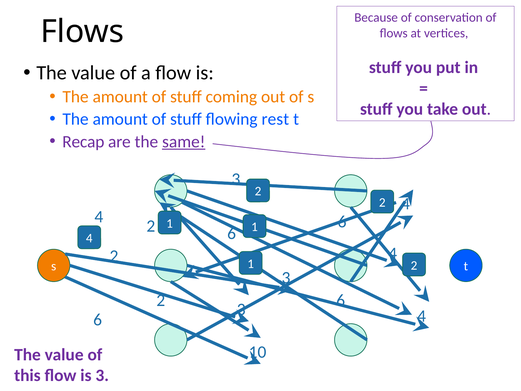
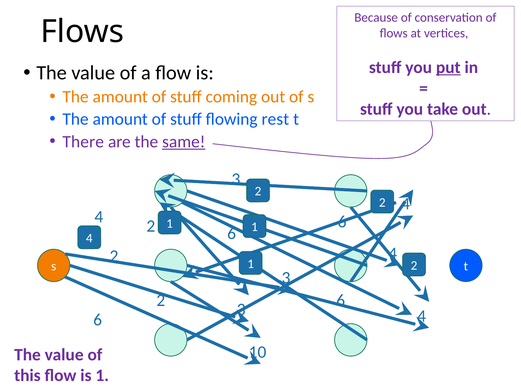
put underline: none -> present
Recap: Recap -> There
is 3: 3 -> 1
